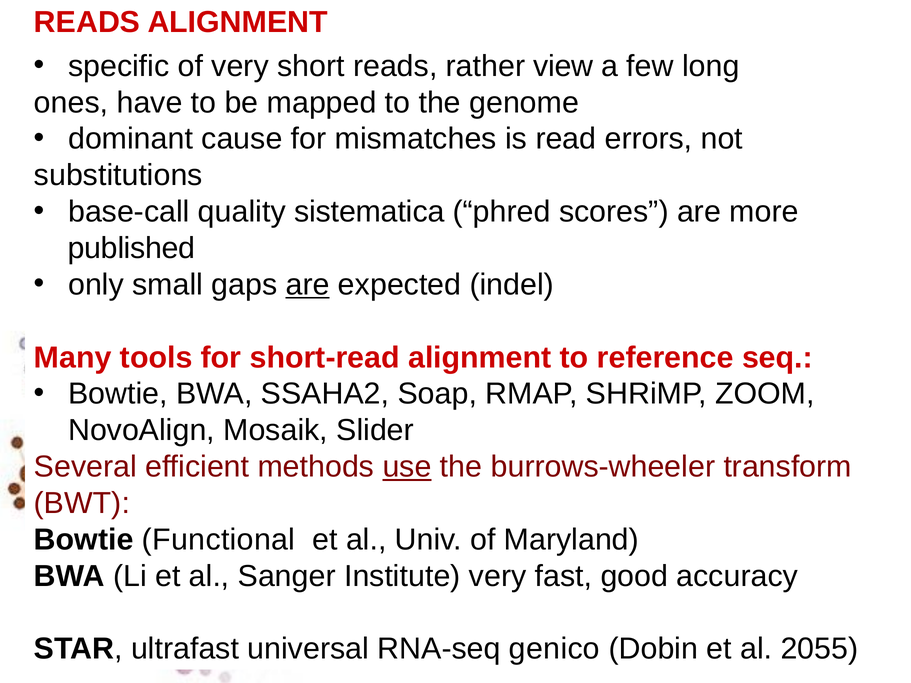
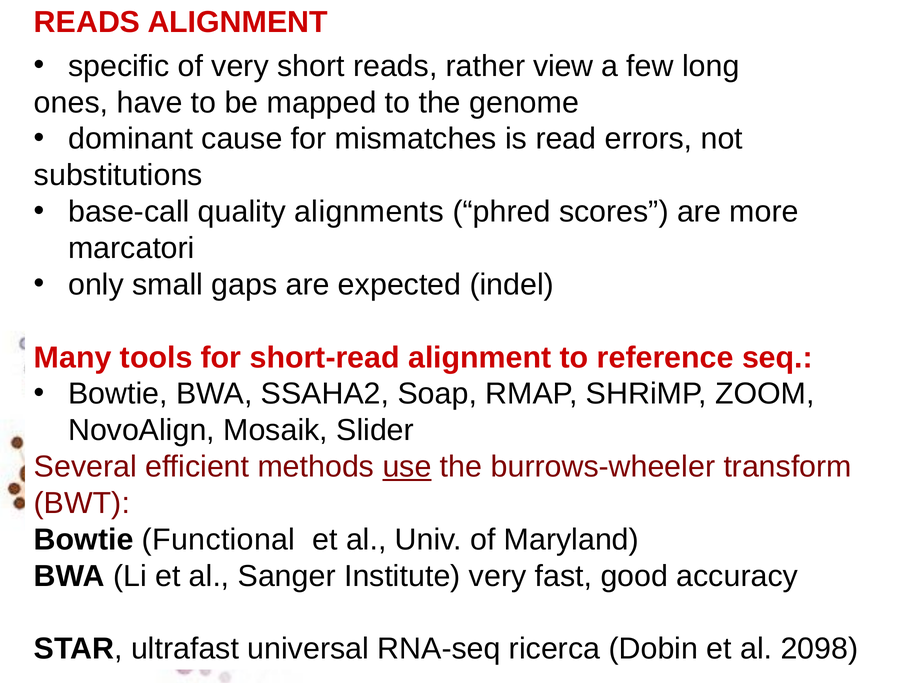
sistematica: sistematica -> alignments
published: published -> marcatori
are at (308, 285) underline: present -> none
genico: genico -> ricerca
2055: 2055 -> 2098
